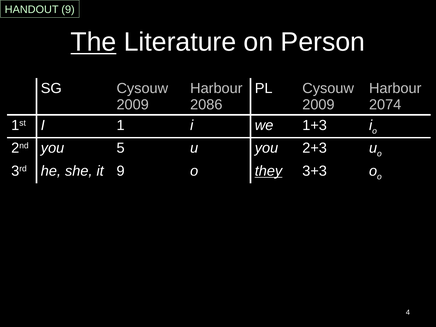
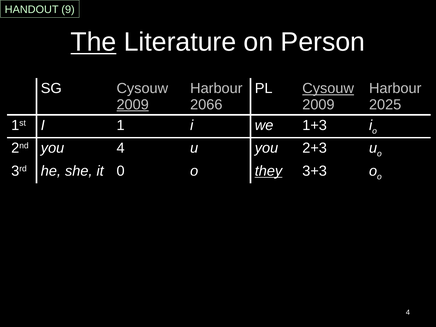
Cysouw at (328, 88) underline: none -> present
2009 at (133, 105) underline: none -> present
2086: 2086 -> 2066
2074: 2074 -> 2025
you 5: 5 -> 4
it 9: 9 -> 0
